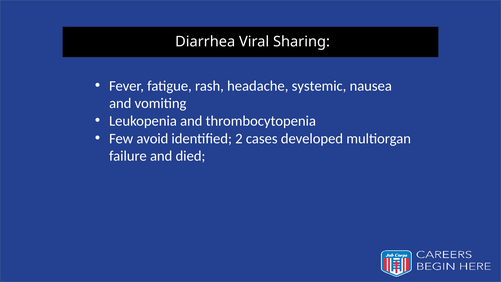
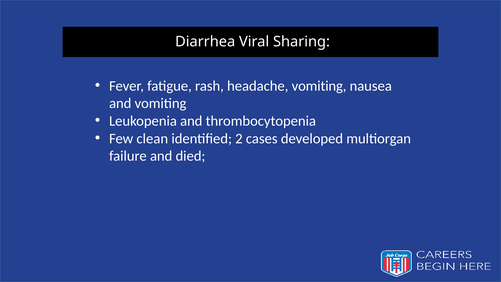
headache systemic: systemic -> vomiting
avoid: avoid -> clean
